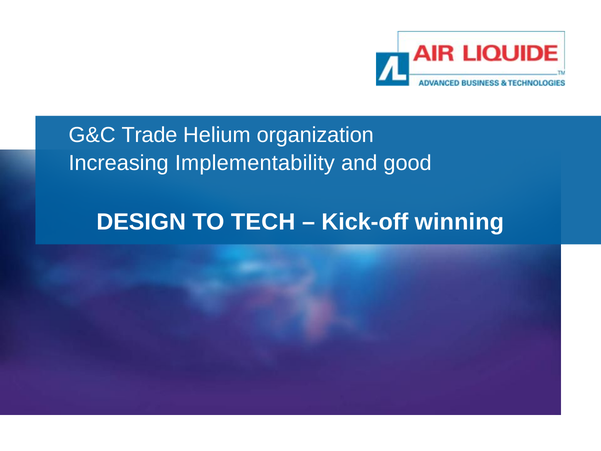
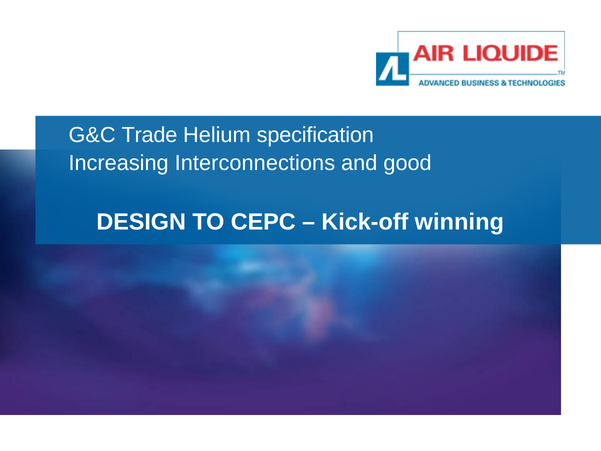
organization: organization -> specification
Implementability: Implementability -> Interconnections
TECH: TECH -> CEPC
